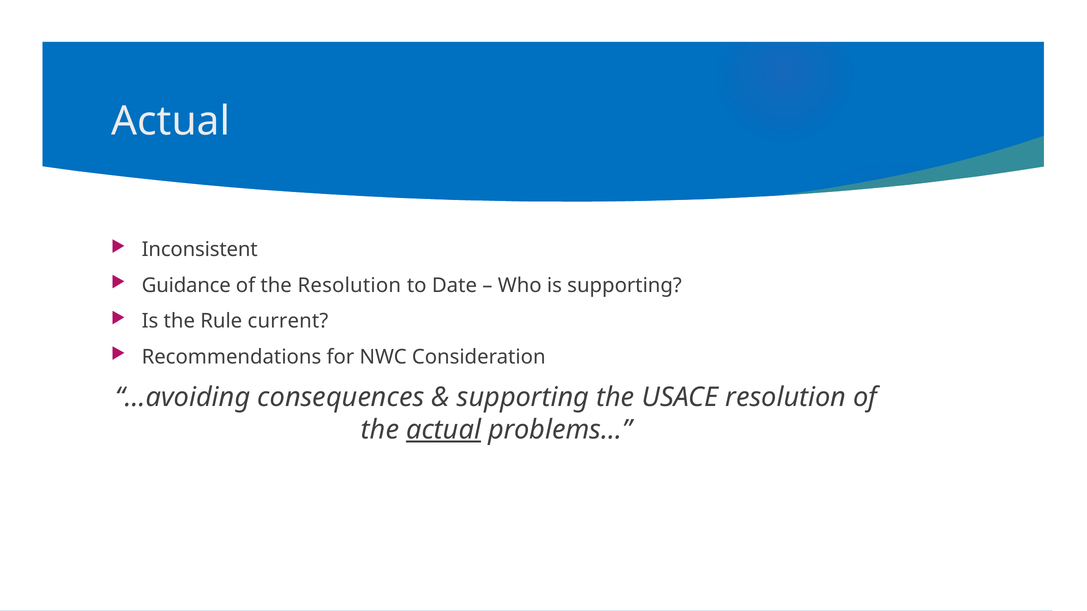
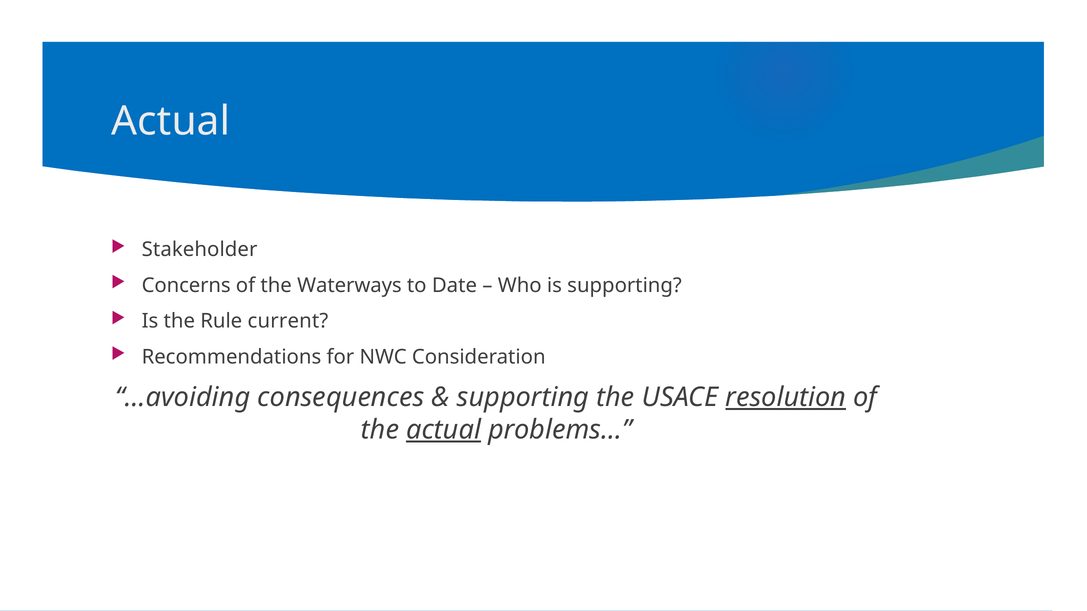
Inconsistent: Inconsistent -> Stakeholder
Guidance: Guidance -> Concerns
the Resolution: Resolution -> Waterways
resolution at (786, 398) underline: none -> present
